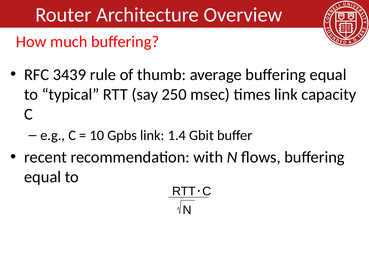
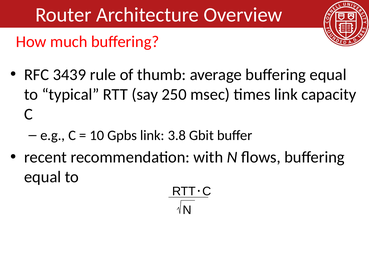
1.4: 1.4 -> 3.8
